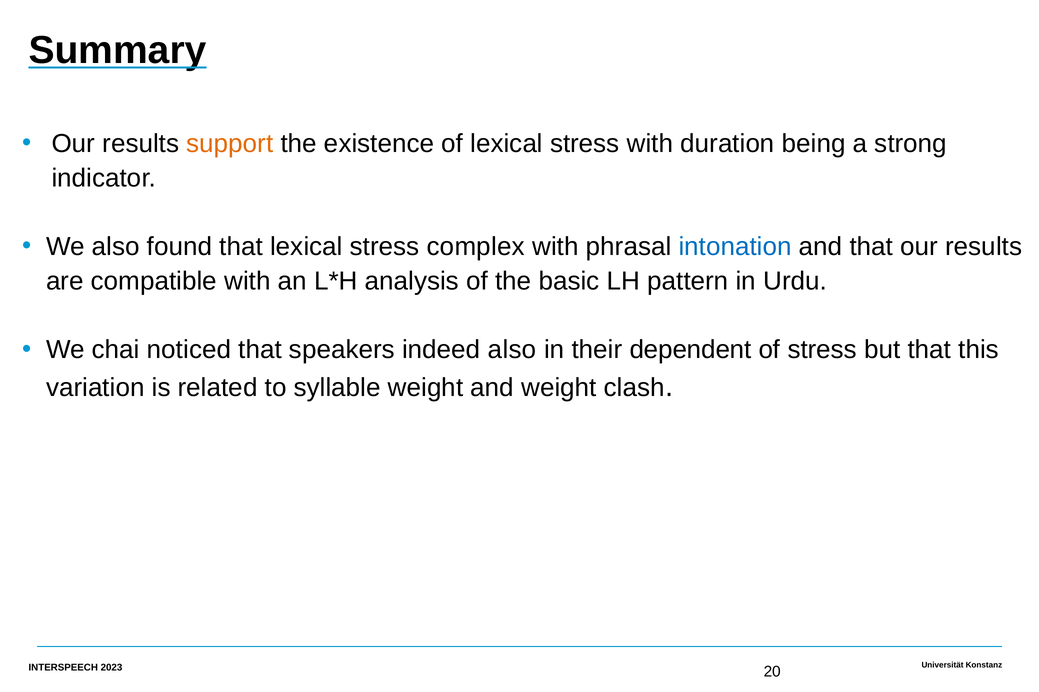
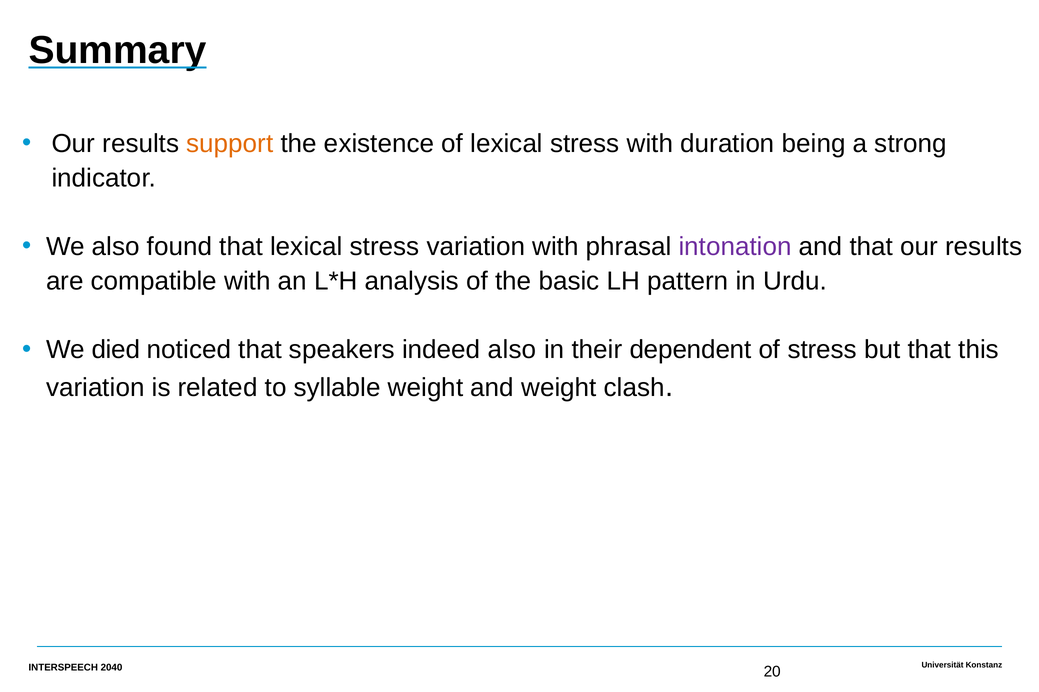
stress complex: complex -> variation
intonation colour: blue -> purple
chai: chai -> died
2023: 2023 -> 2040
